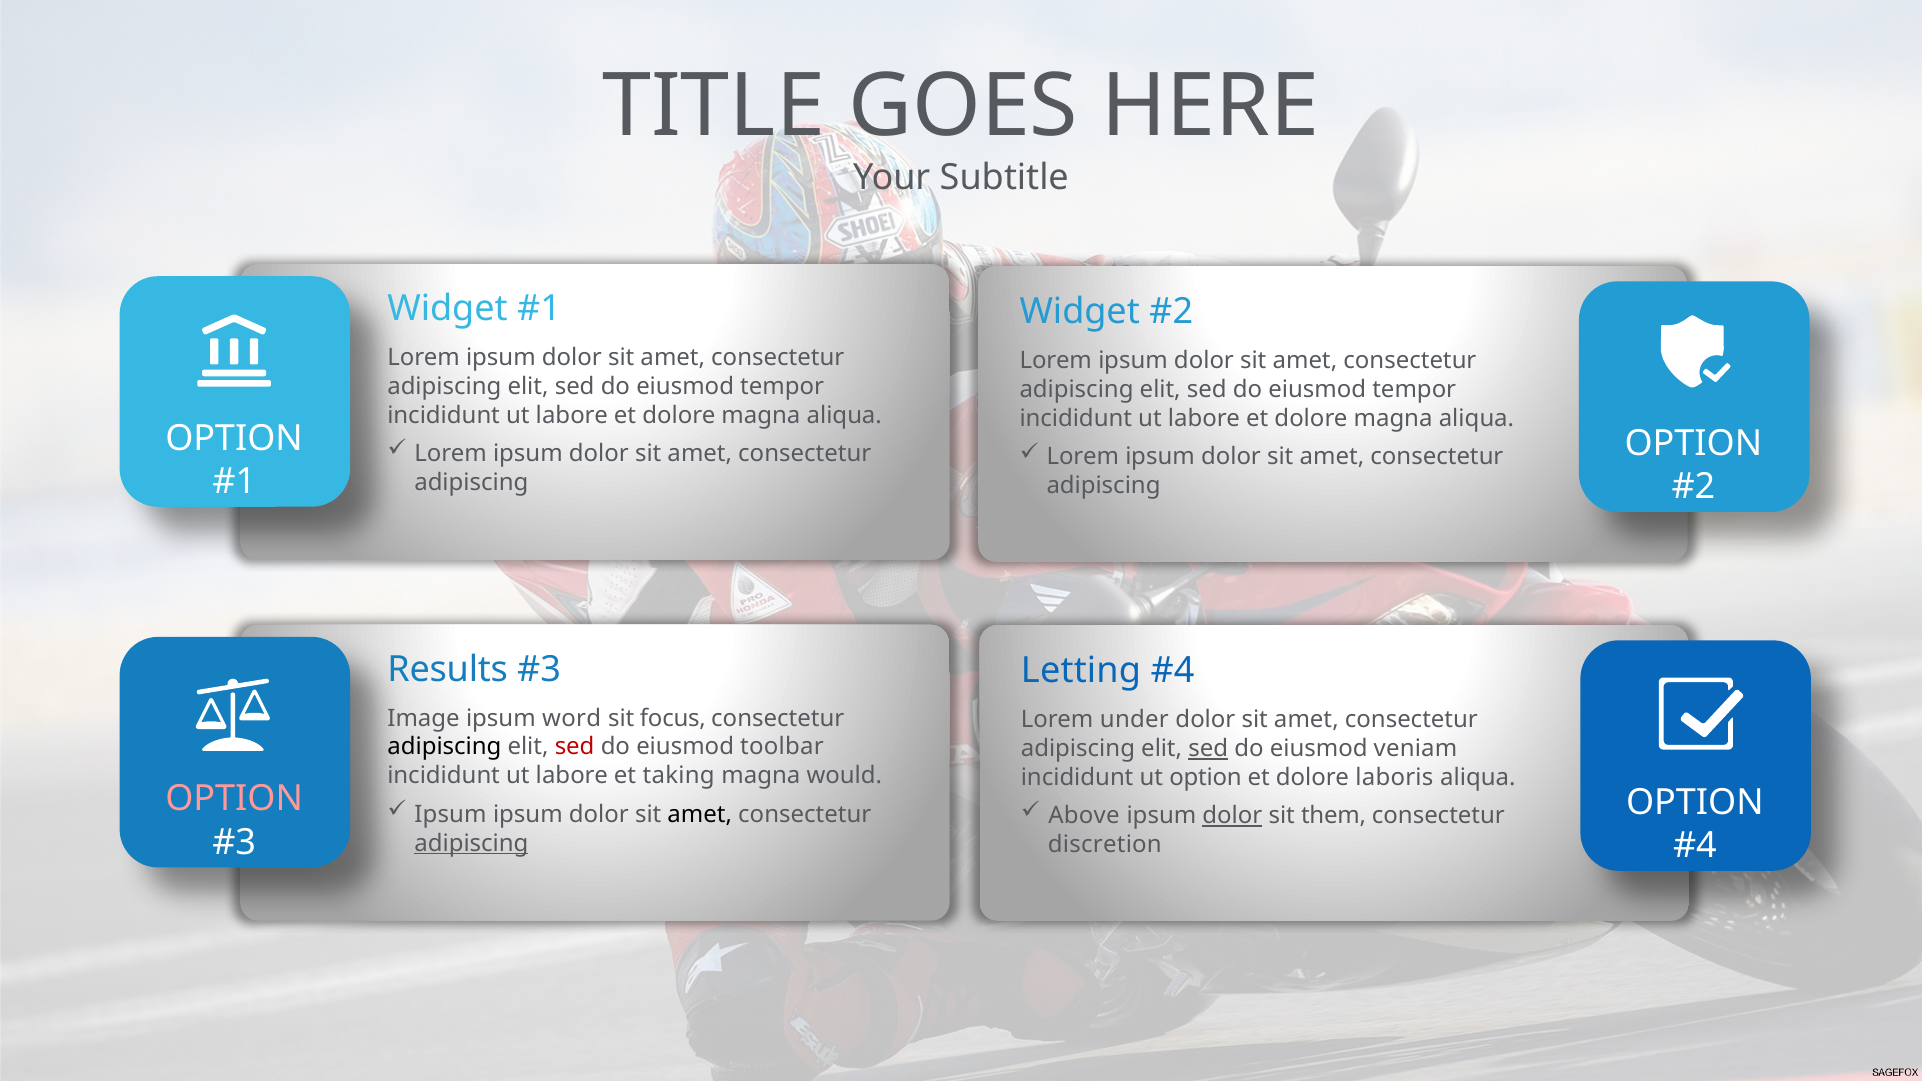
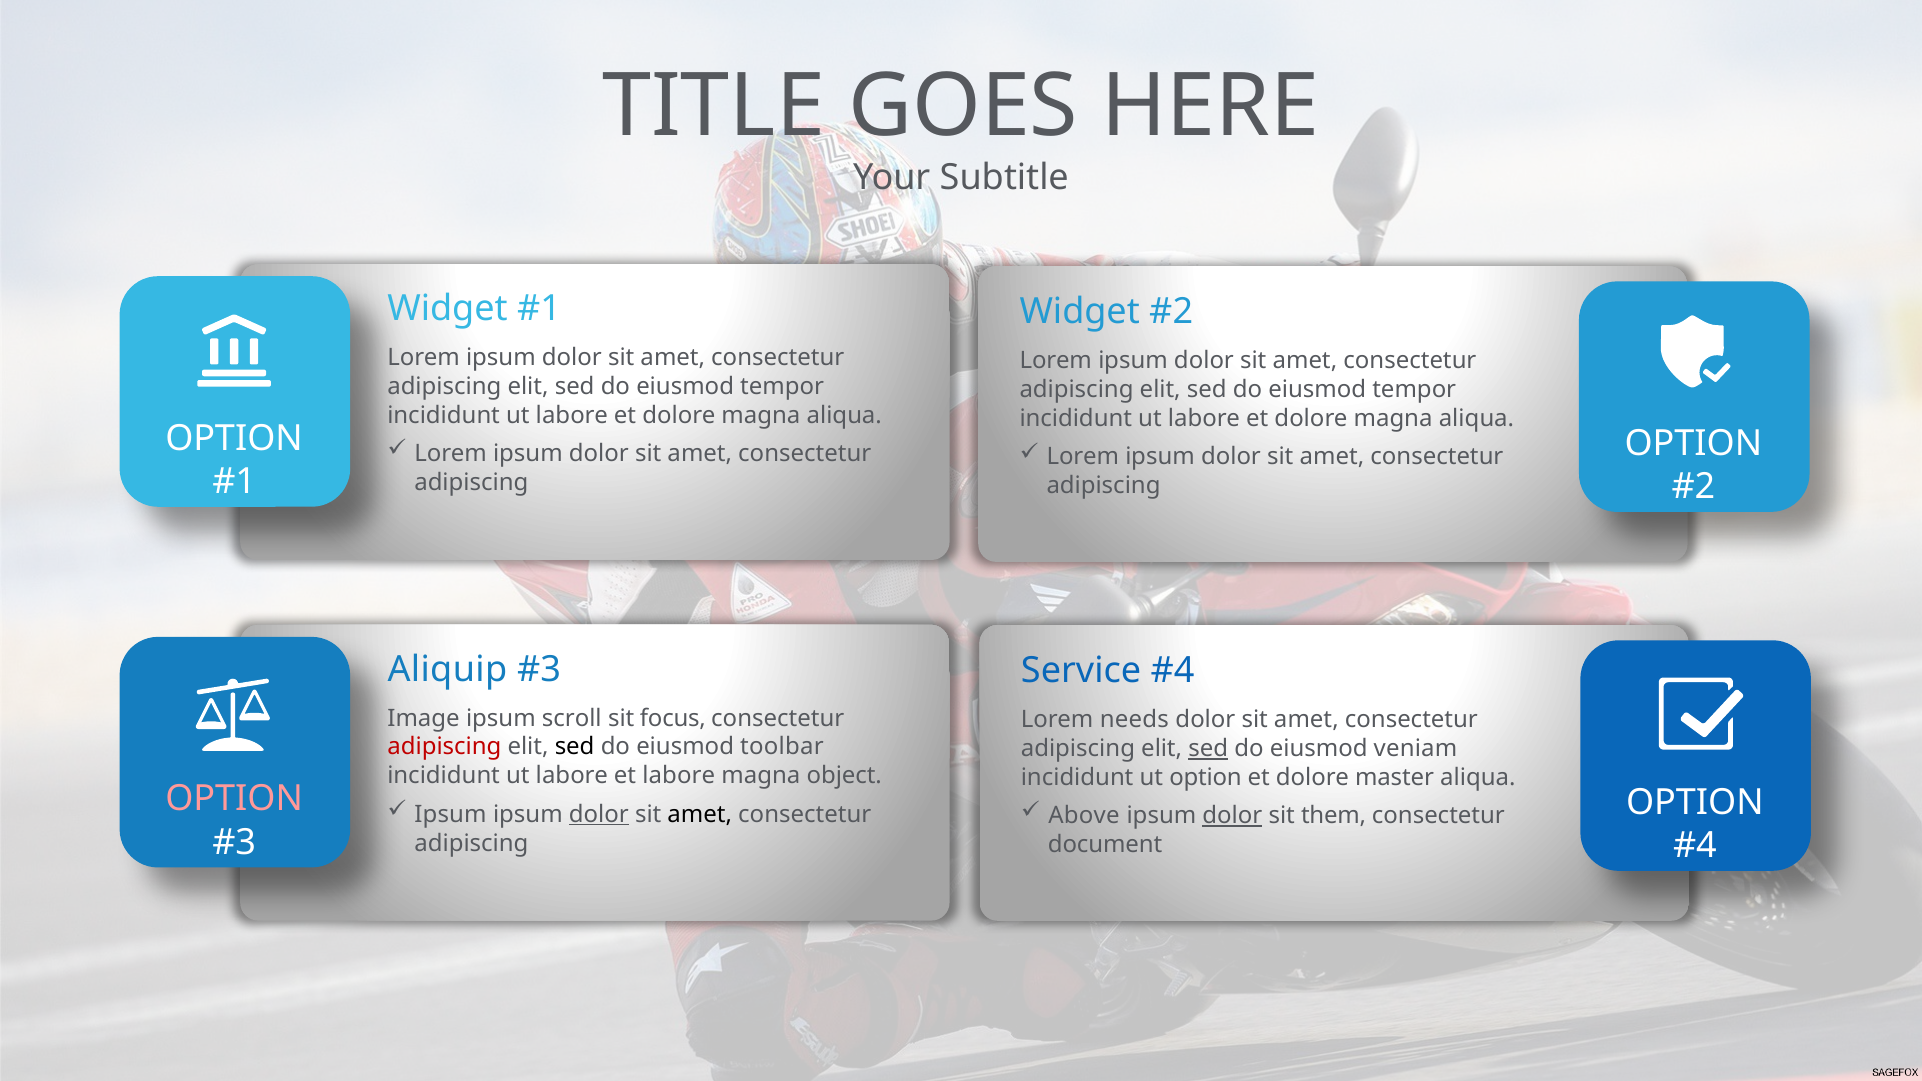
Results: Results -> Aliquip
Letting: Letting -> Service
word: word -> scroll
under: under -> needs
adipiscing at (444, 747) colour: black -> red
sed at (575, 747) colour: red -> black
et taking: taking -> labore
would: would -> object
laboris: laboris -> master
dolor at (599, 814) underline: none -> present
adipiscing at (471, 843) underline: present -> none
discretion: discretion -> document
